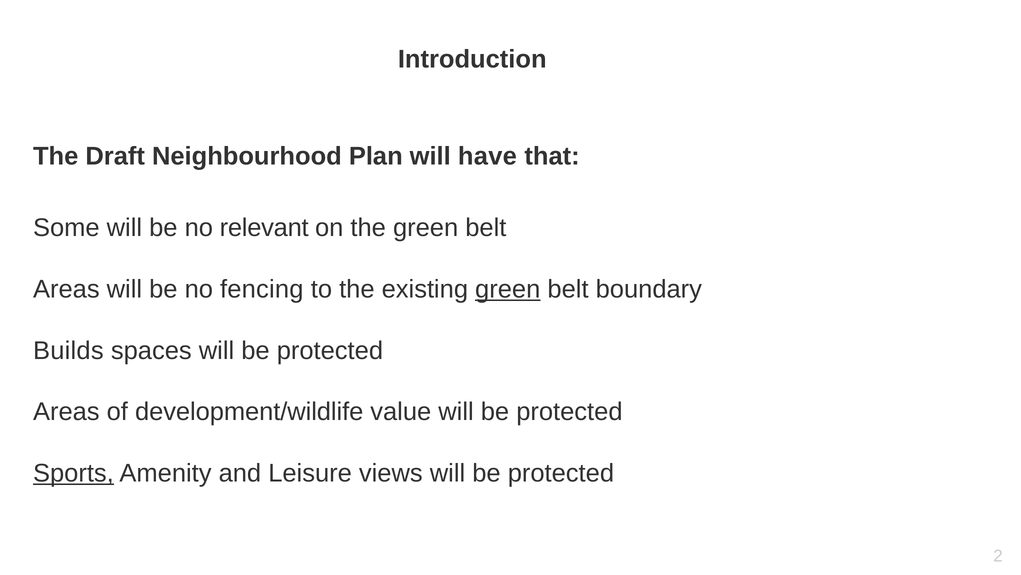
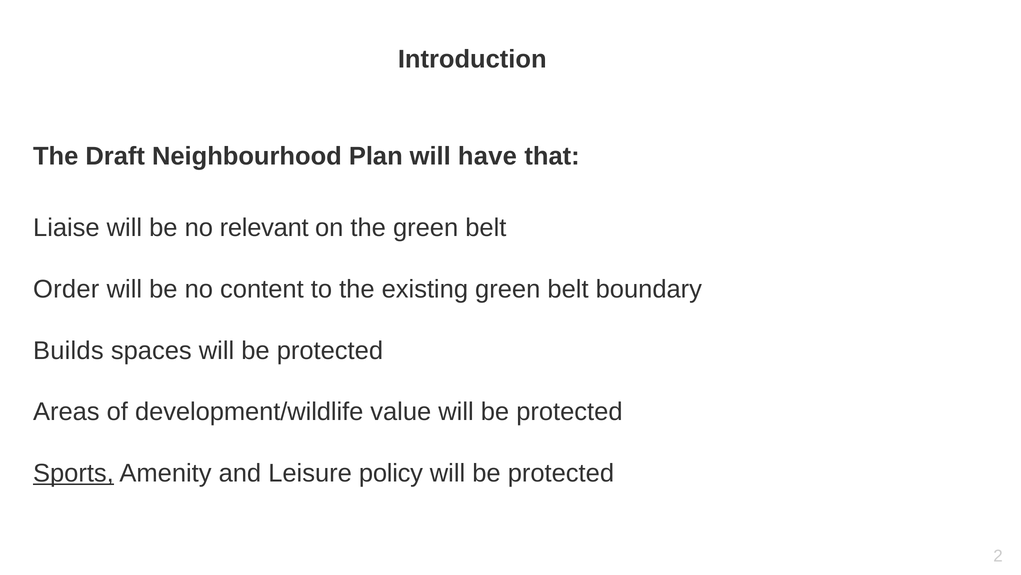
Some: Some -> Liaise
Areas at (66, 289): Areas -> Order
fencing: fencing -> content
green at (508, 289) underline: present -> none
views: views -> policy
